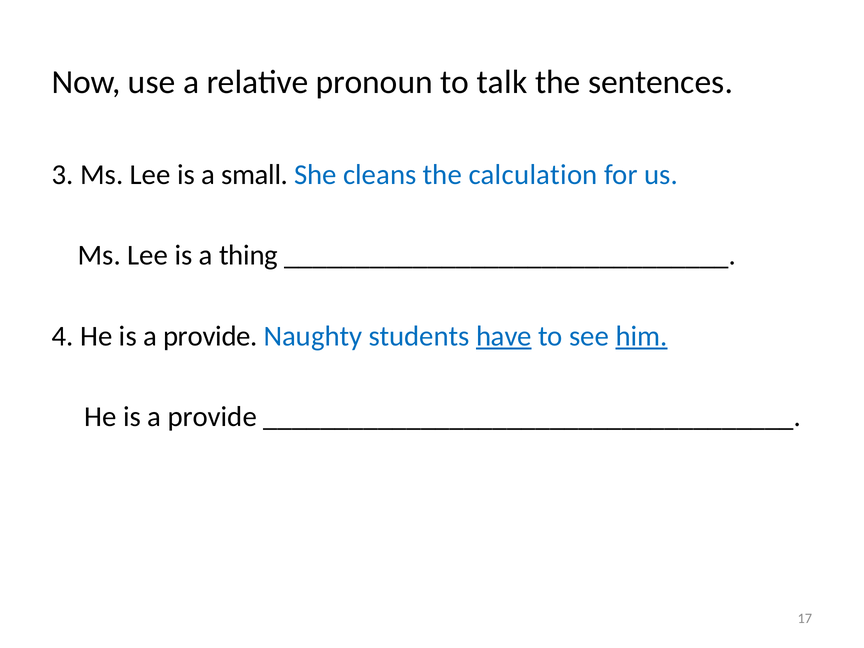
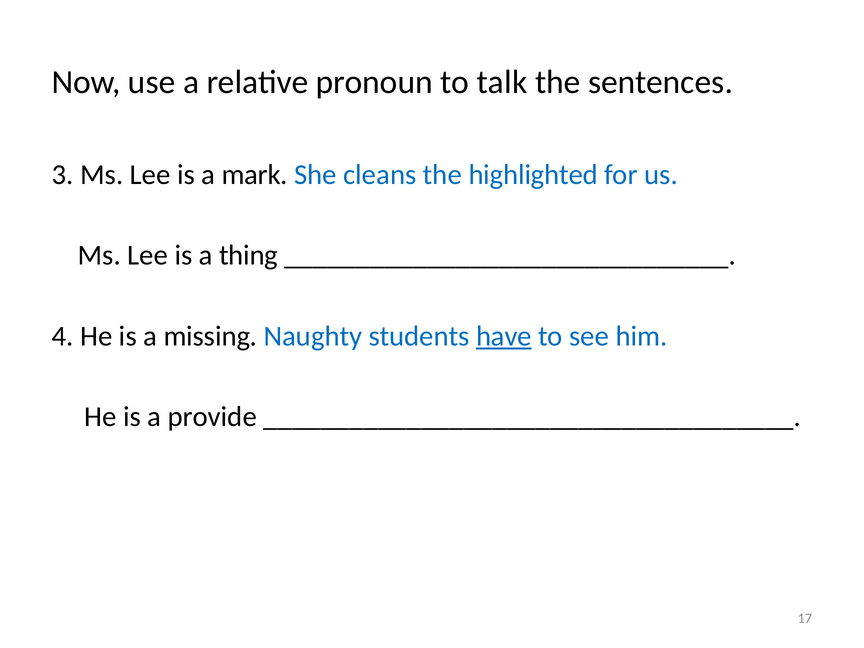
small: small -> mark
calculation: calculation -> highlighted
provide at (210, 336): provide -> missing
him underline: present -> none
